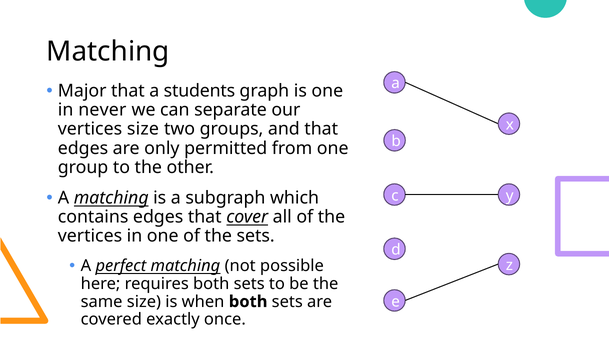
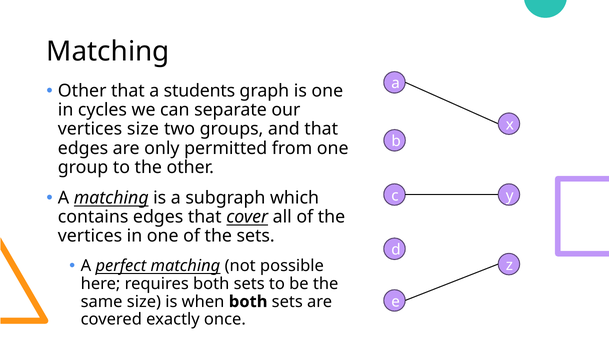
Major at (82, 91): Major -> Other
never: never -> cycles
